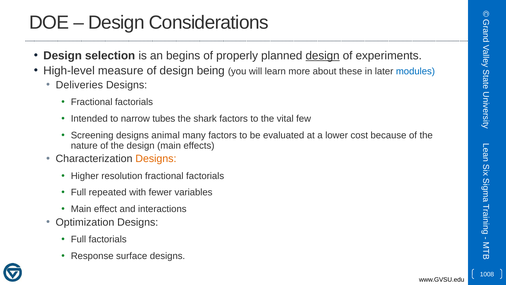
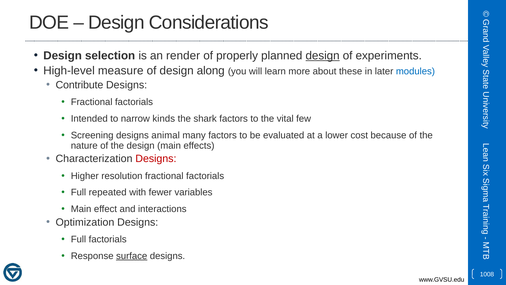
begins: begins -> render
being: being -> along
Deliveries: Deliveries -> Contribute
tubes: tubes -> kinds
Designs at (156, 159) colour: orange -> red
surface underline: none -> present
